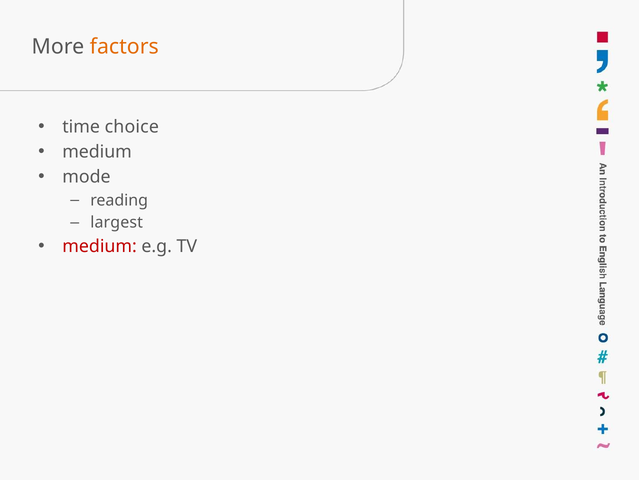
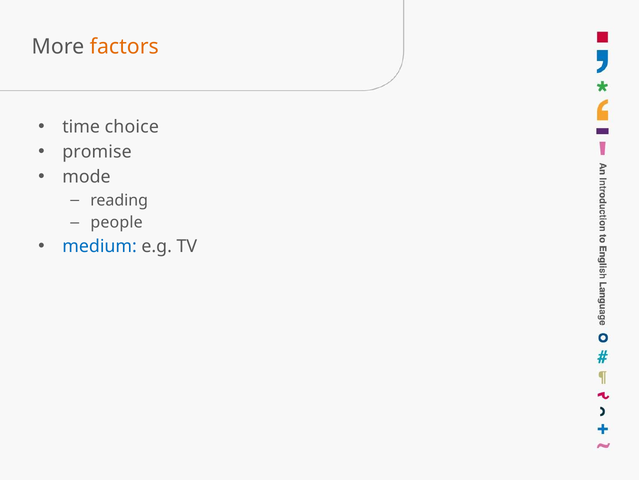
medium at (97, 152): medium -> promise
largest: largest -> people
medium at (100, 246) colour: red -> blue
